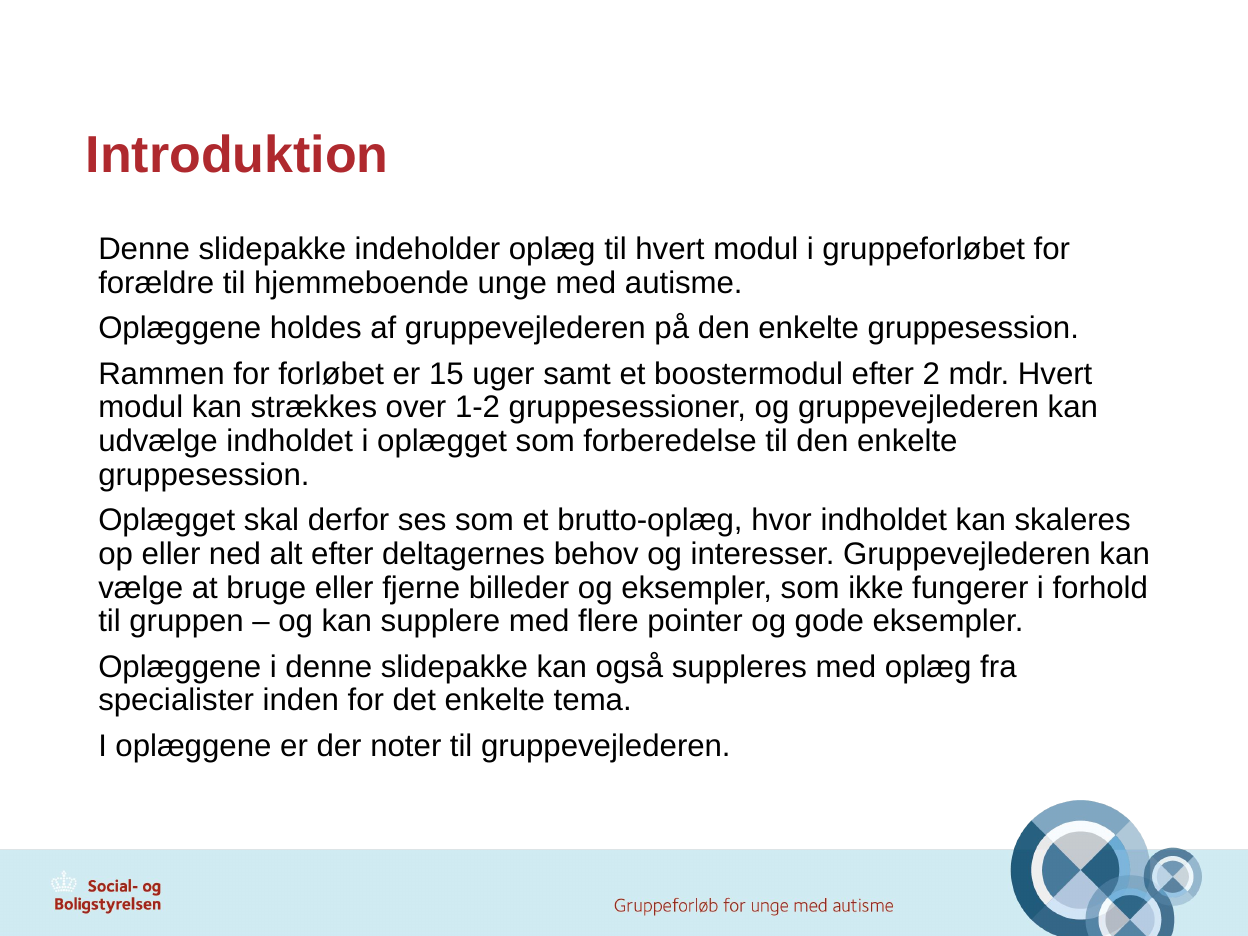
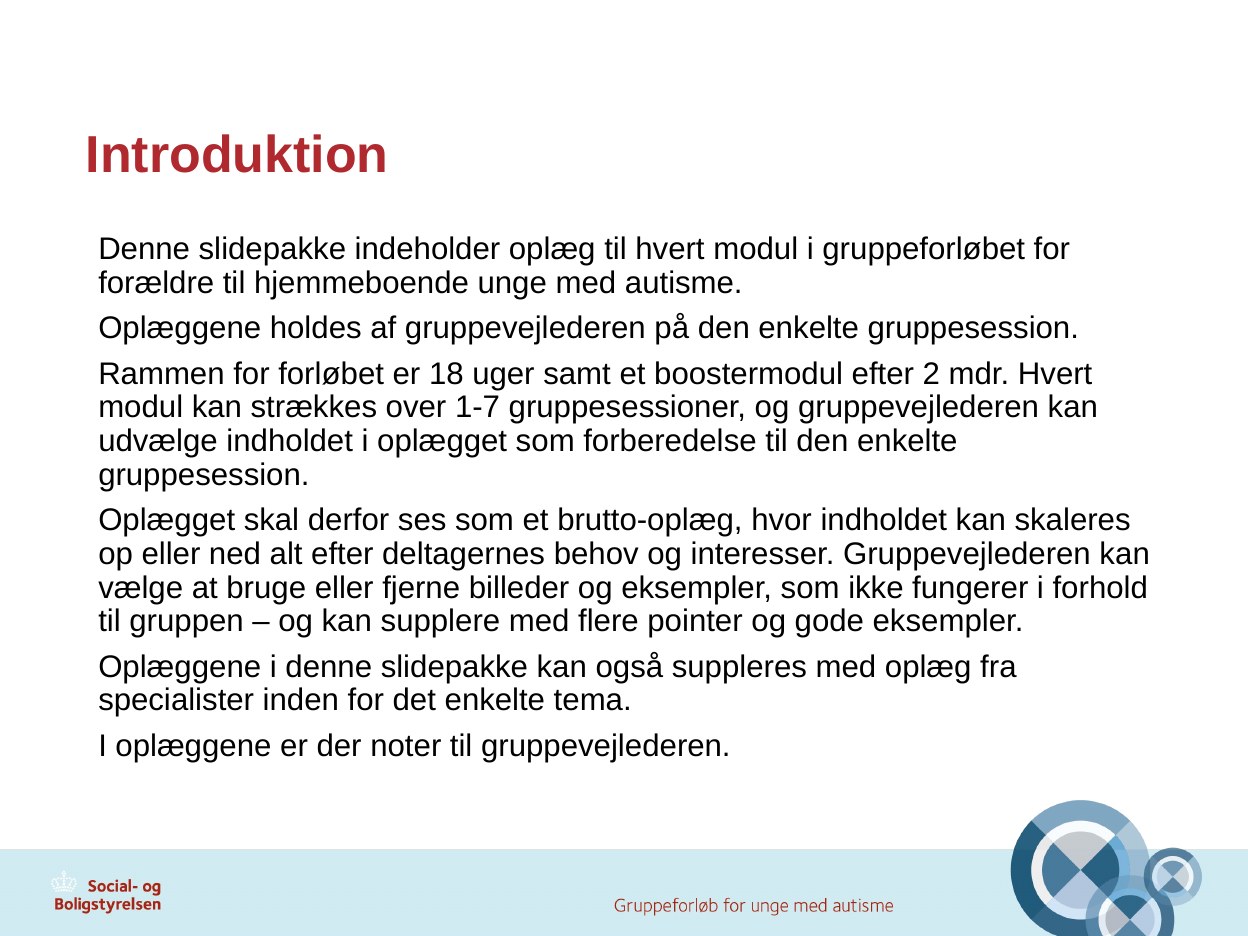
15: 15 -> 18
1-2: 1-2 -> 1-7
